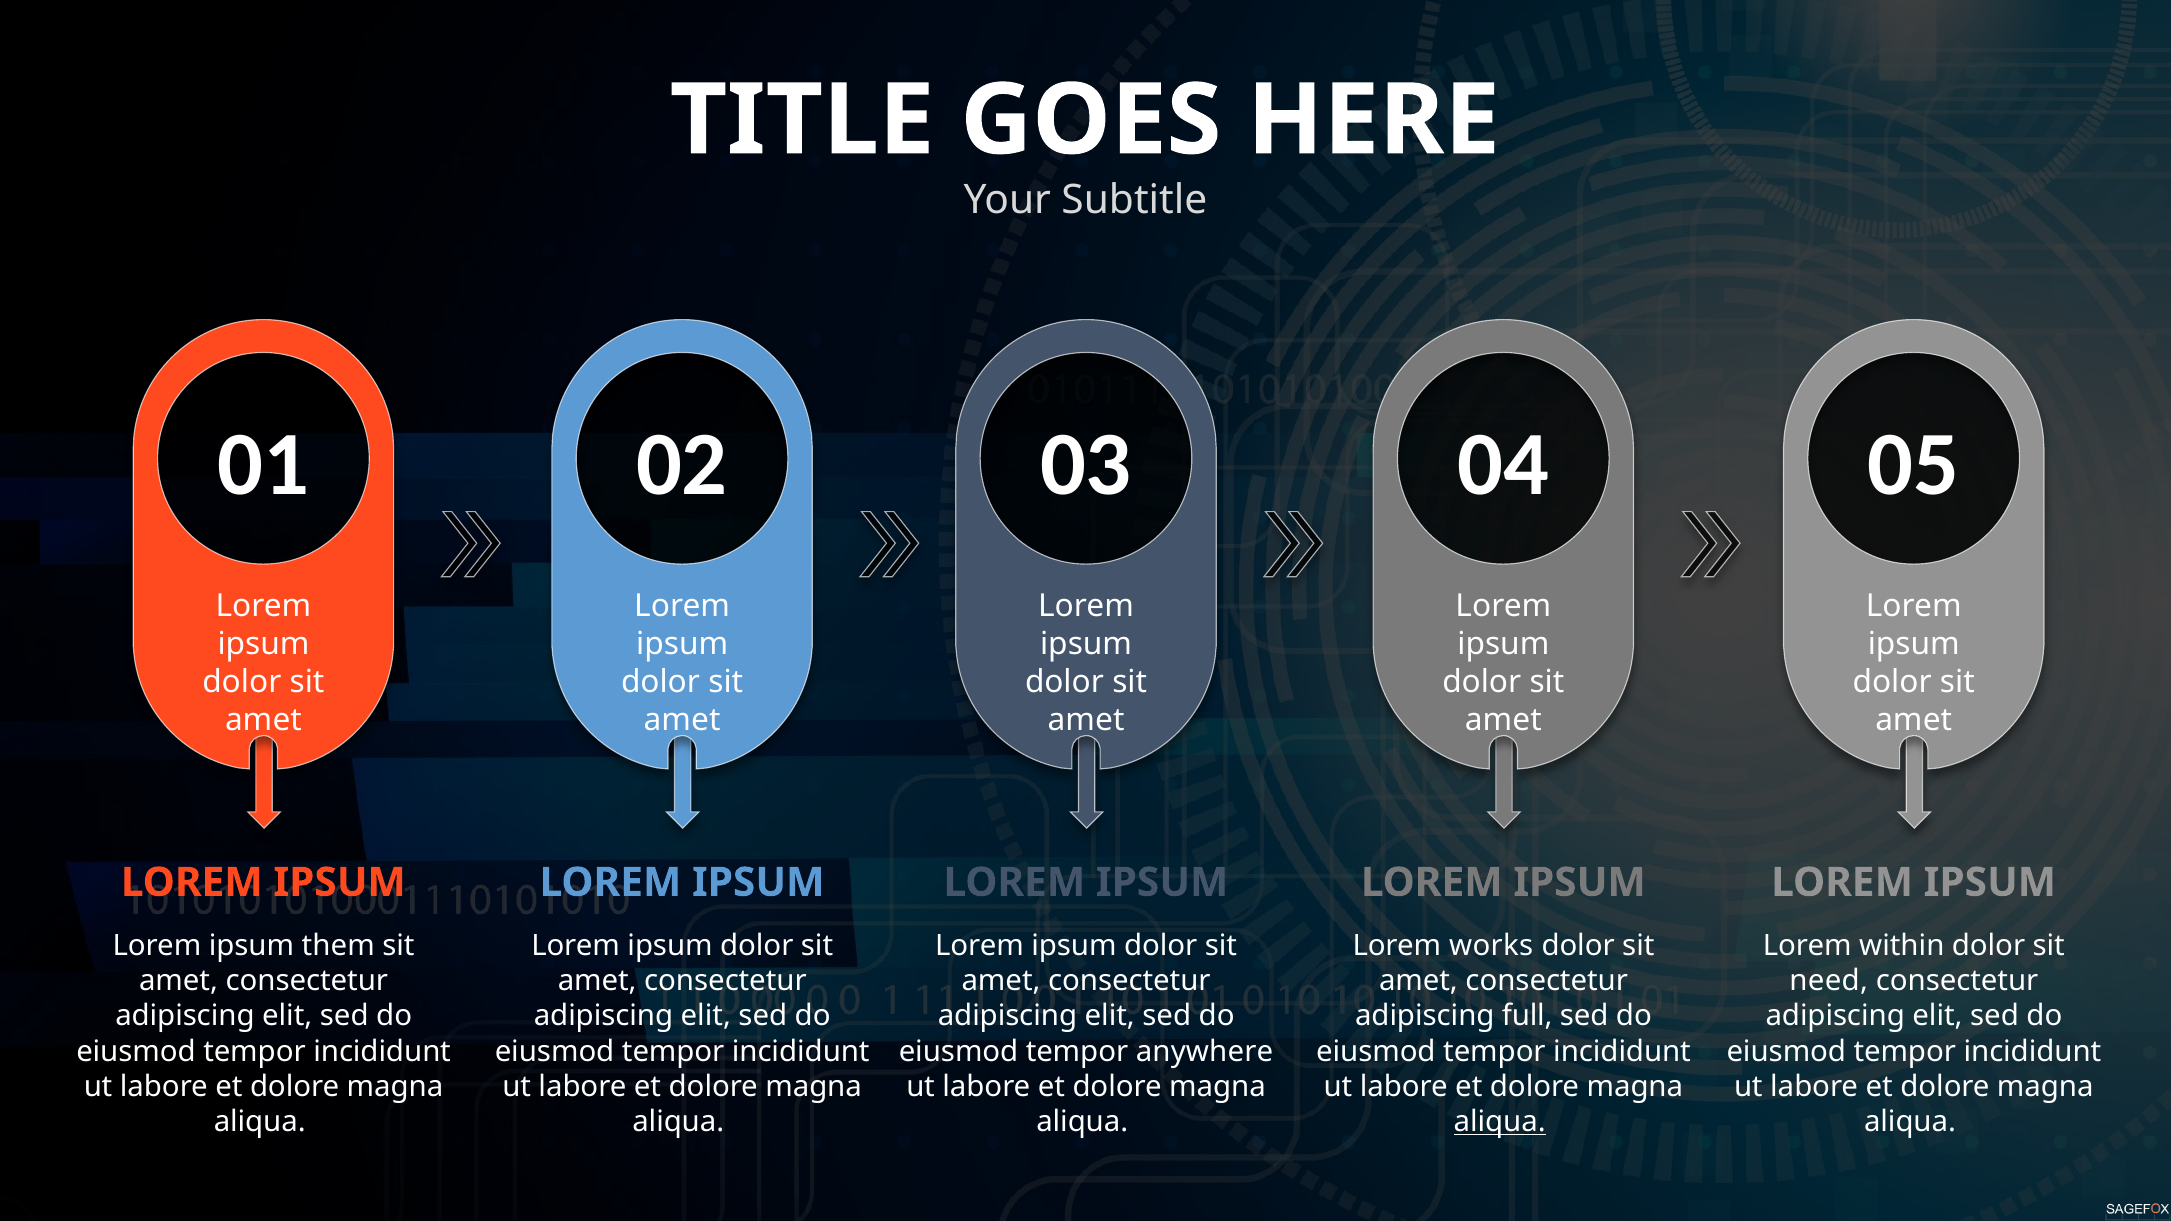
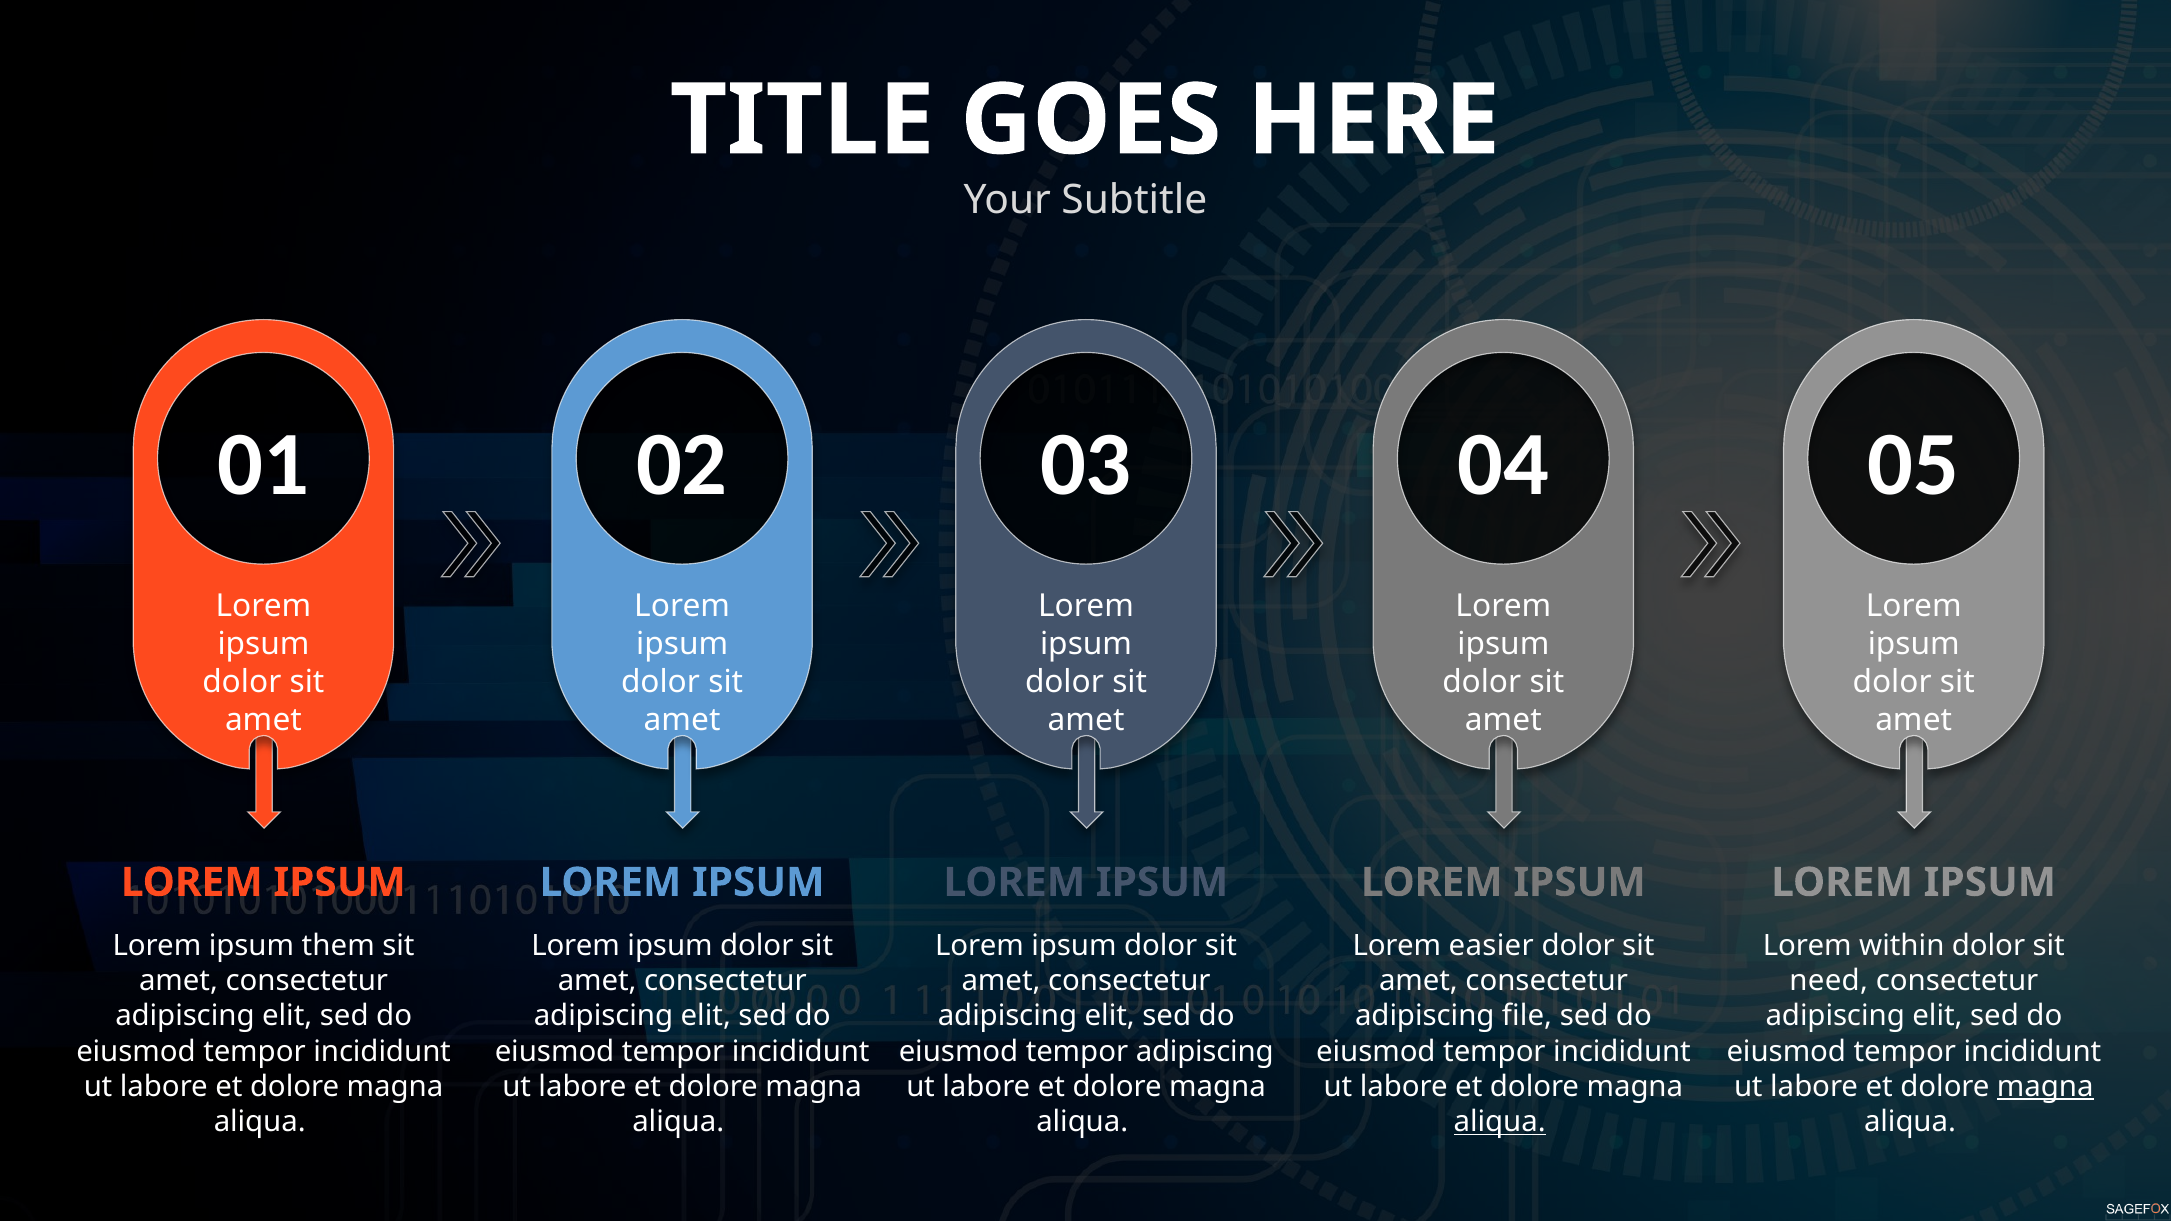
works: works -> easier
full: full -> file
tempor anywhere: anywhere -> adipiscing
magna at (2045, 1087) underline: none -> present
